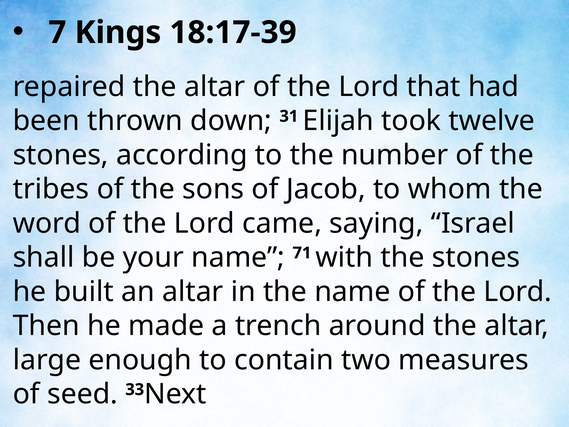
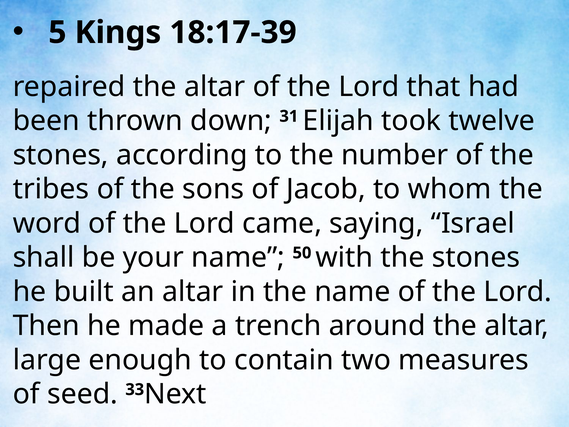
7: 7 -> 5
71: 71 -> 50
